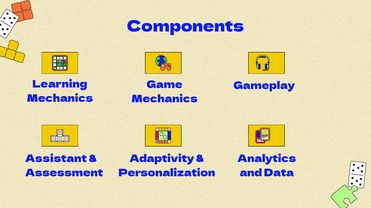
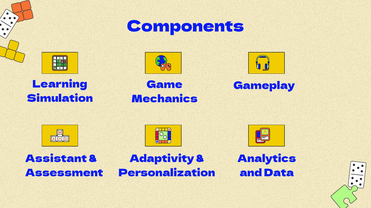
Mechanics at (60, 99): Mechanics -> Simulation
